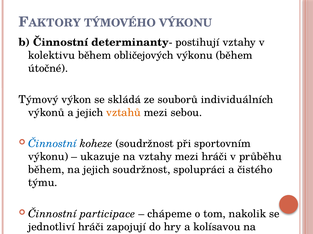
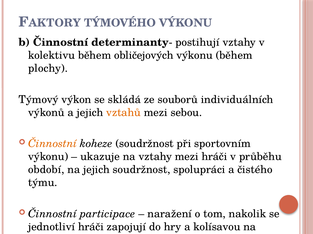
útočné: útočné -> plochy
Činnostní at (53, 144) colour: blue -> orange
během at (46, 170): během -> období
chápeme: chápeme -> naražení
